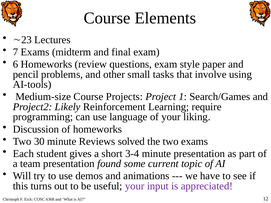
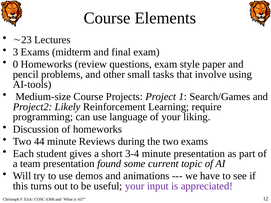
7: 7 -> 3
6: 6 -> 0
30: 30 -> 44
solved: solved -> during
